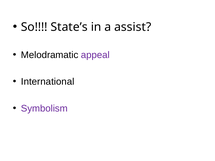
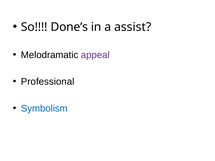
State’s: State’s -> Done’s
International: International -> Professional
Symbolism colour: purple -> blue
